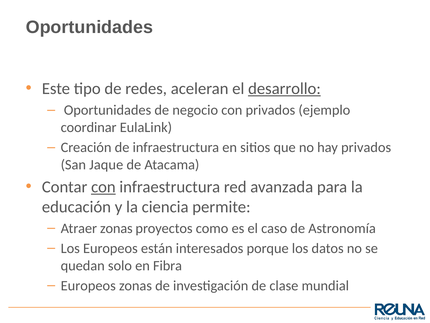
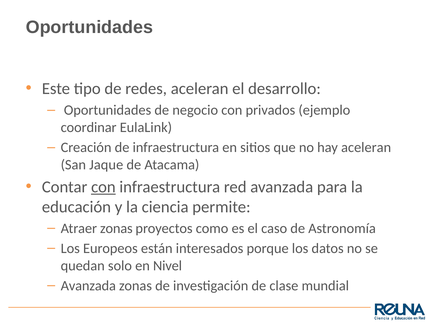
desarrollo underline: present -> none
hay privados: privados -> aceleran
Fibra: Fibra -> Nivel
Europeos at (88, 285): Europeos -> Avanzada
